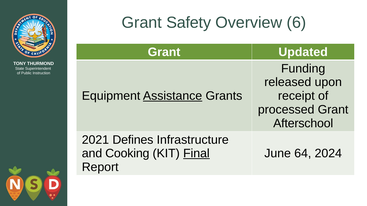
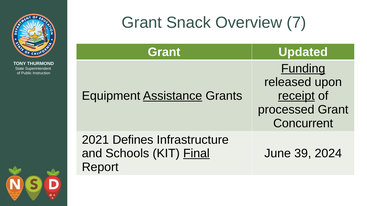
Safety: Safety -> Snack
6: 6 -> 7
Funding underline: none -> present
receipt underline: none -> present
Afterschool: Afterschool -> Concurrent
Cooking: Cooking -> Schools
64: 64 -> 39
